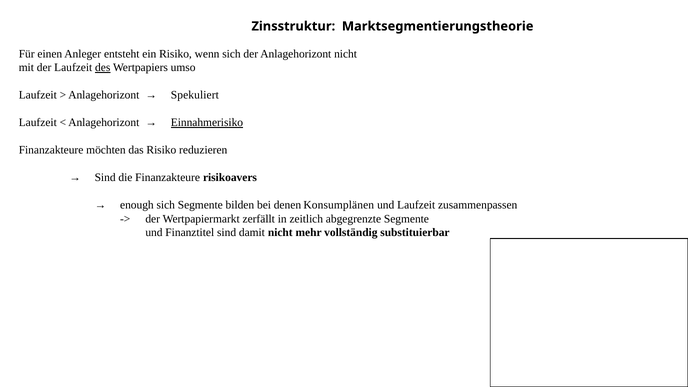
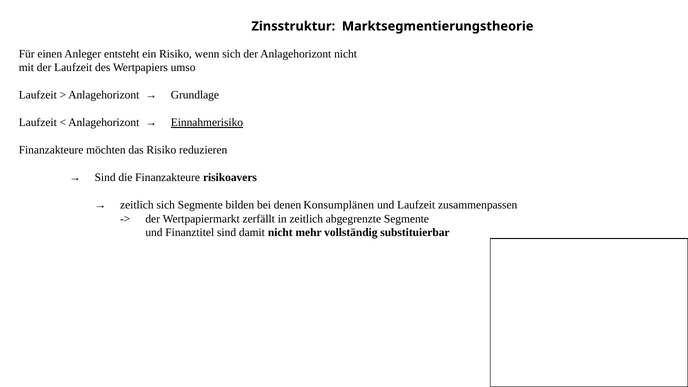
des underline: present -> none
Spekuliert: Spekuliert -> Grundlage
enough at (137, 205): enough -> zeitlich
